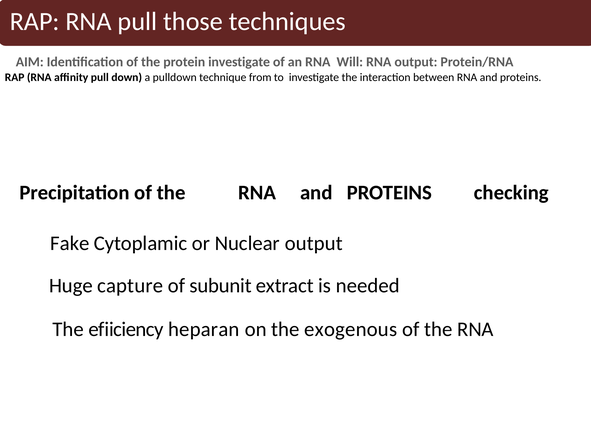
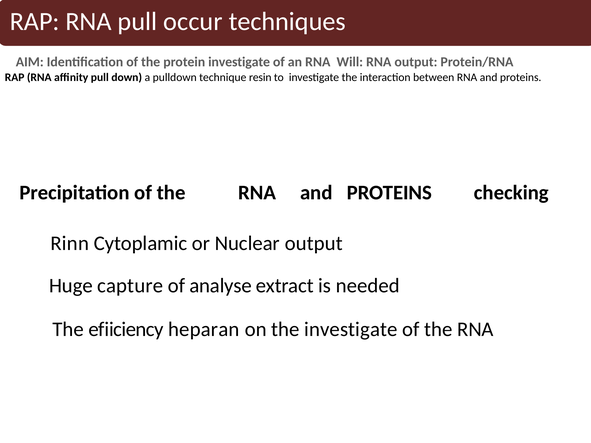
those: those -> occur
from: from -> resin
Fake: Fake -> Rinn
subunit: subunit -> analyse
the exogenous: exogenous -> investigate
